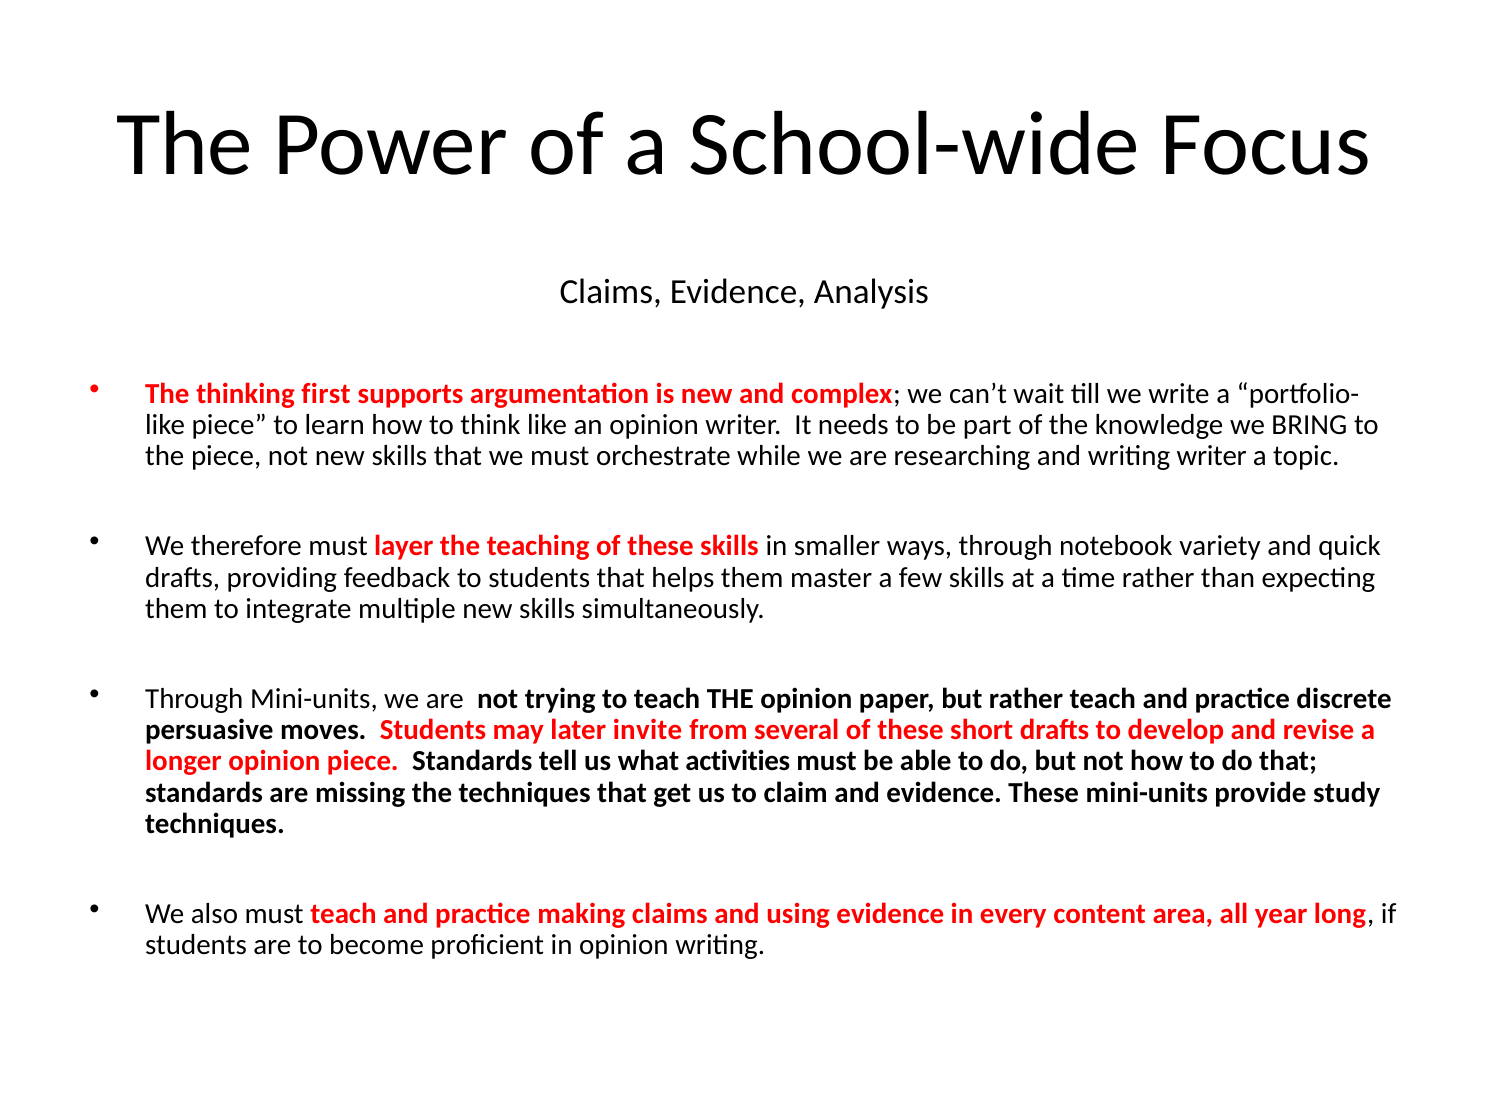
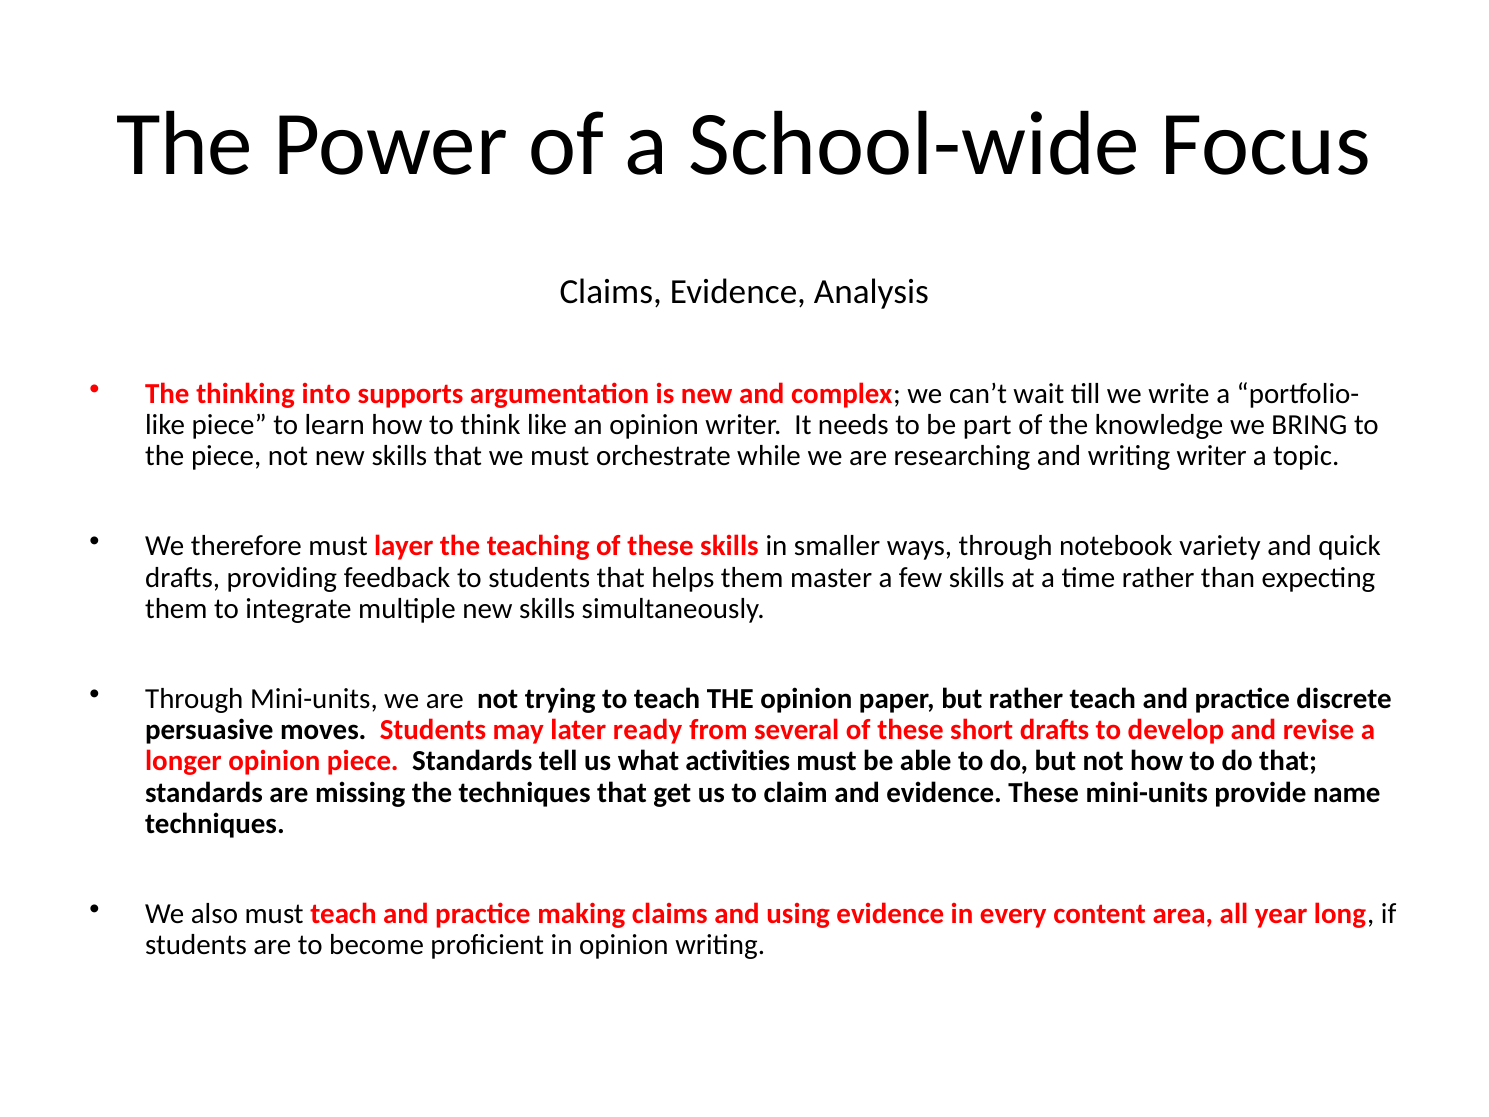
first: first -> into
invite: invite -> ready
study: study -> name
